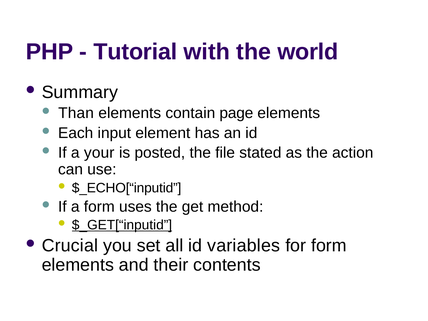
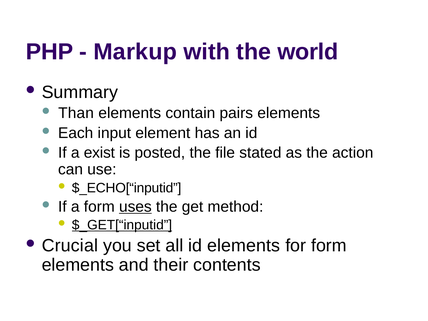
Tutorial: Tutorial -> Markup
page: page -> pairs
your: your -> exist
uses underline: none -> present
id variables: variables -> elements
